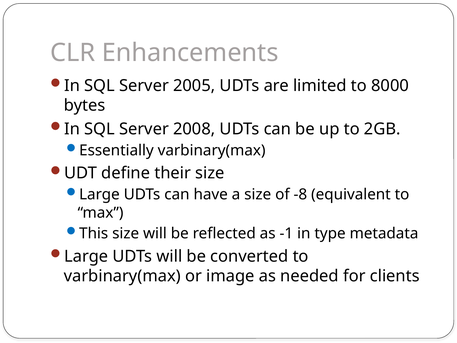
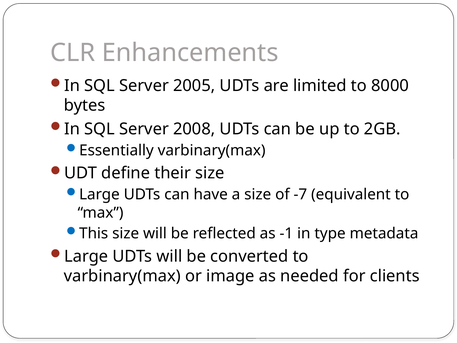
-8: -8 -> -7
